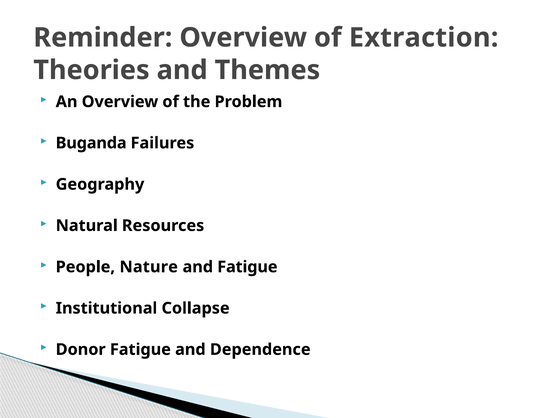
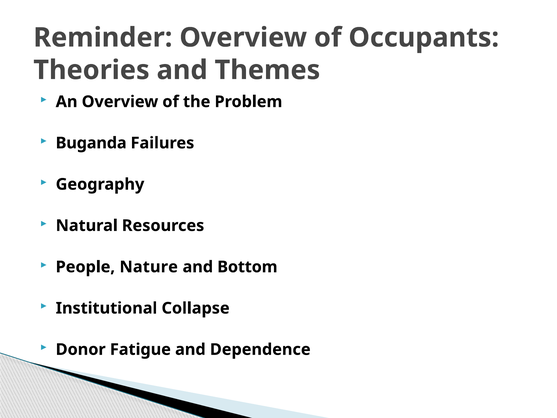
Extraction: Extraction -> Occupants
and Fatigue: Fatigue -> Bottom
